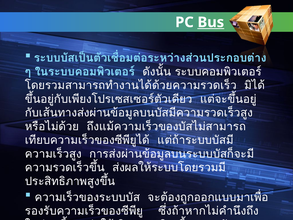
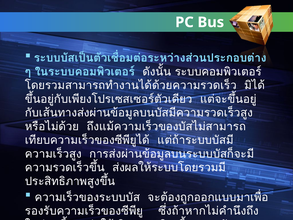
Bus underline: present -> none
